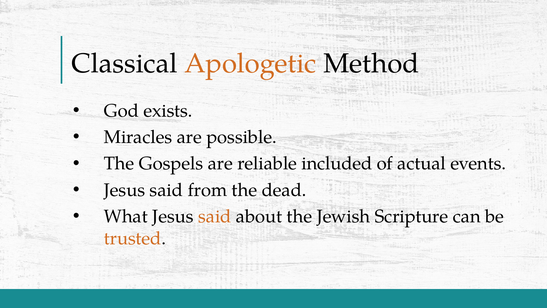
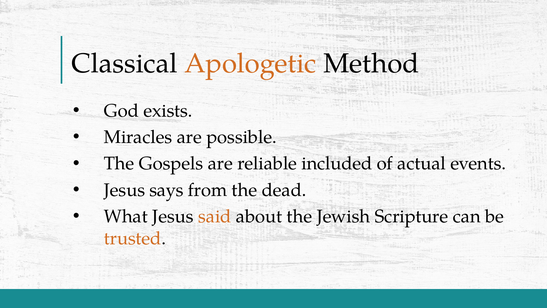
said at (166, 190): said -> says
